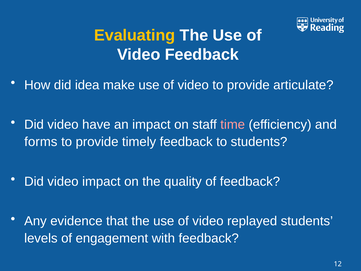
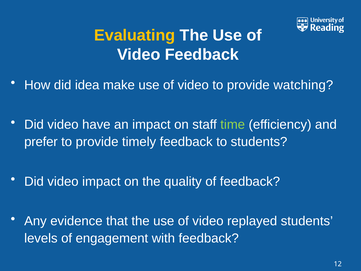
articulate: articulate -> watching
time colour: pink -> light green
forms: forms -> prefer
